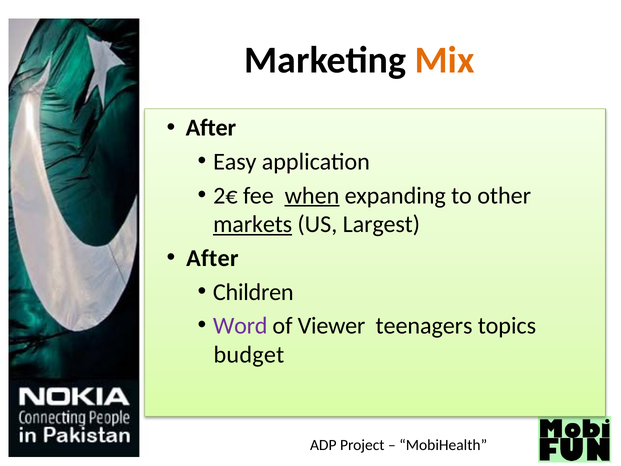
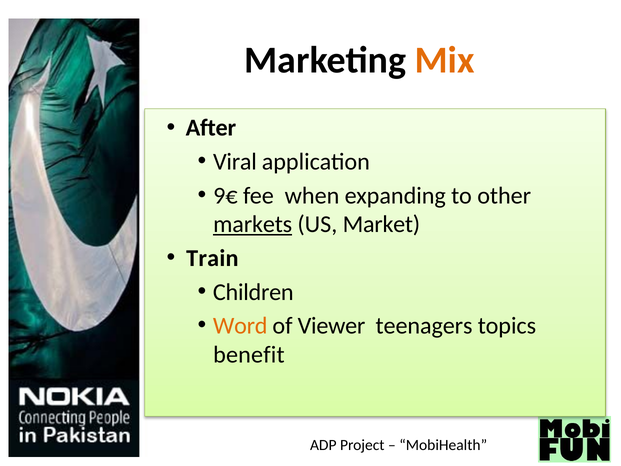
Easy: Easy -> Viral
2€: 2€ -> 9€
when underline: present -> none
Largest: Largest -> Market
After at (212, 258): After -> Train
Word colour: purple -> orange
budget: budget -> benefit
